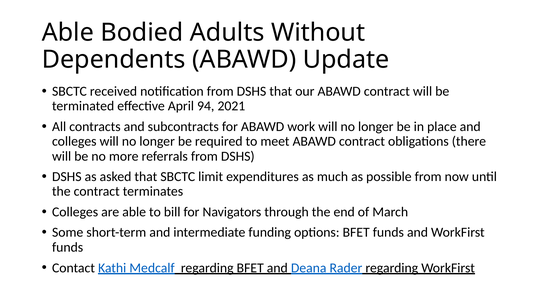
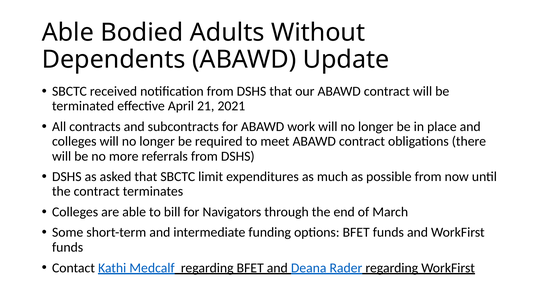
94: 94 -> 21
